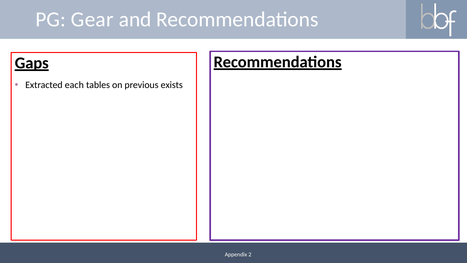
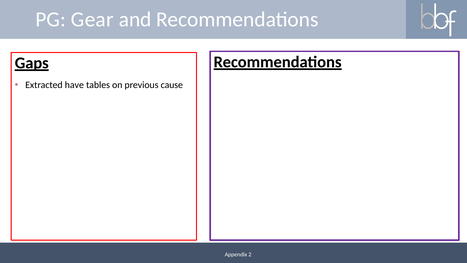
each: each -> have
exists: exists -> cause
